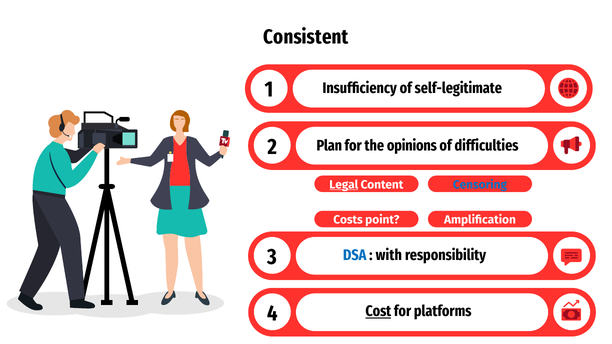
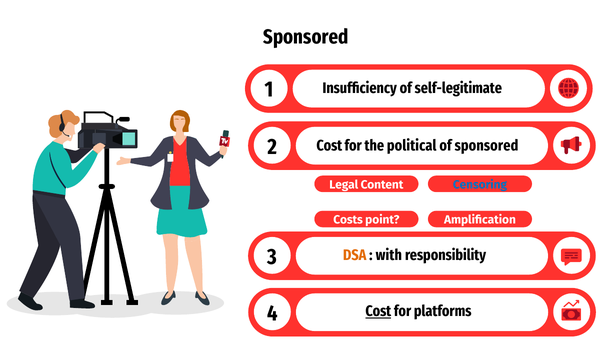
Consistent at (306, 37): Consistent -> Sponsored
2 Plan: Plan -> Cost
opinions: opinions -> political
of difficulties: difficulties -> sponsored
Legal underline: present -> none
DSA colour: blue -> orange
